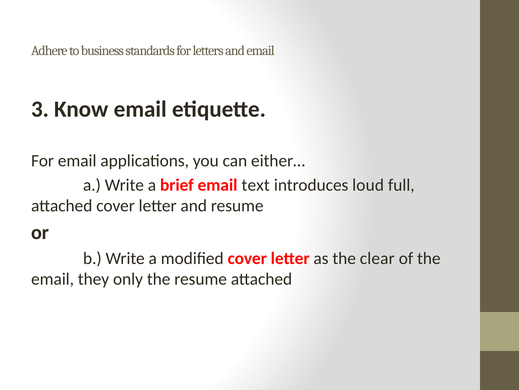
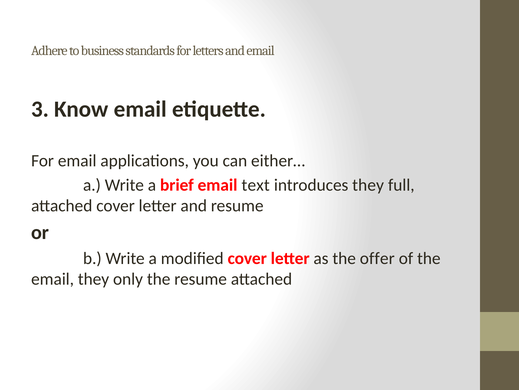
introduces loud: loud -> they
clear: clear -> offer
